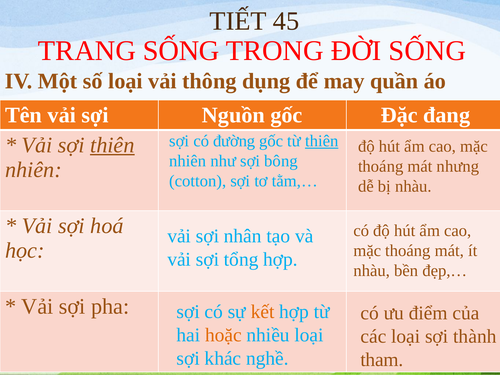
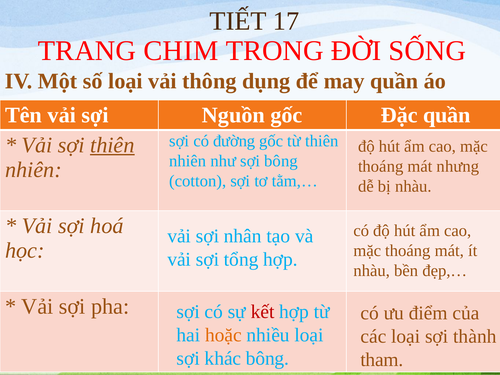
45: 45 -> 17
TRANG SỐNG: SỐNG -> CHIM
Đặc đang: đang -> quần
thiên at (322, 141) underline: present -> none
kết colour: orange -> red
khác nghề: nghề -> bông
